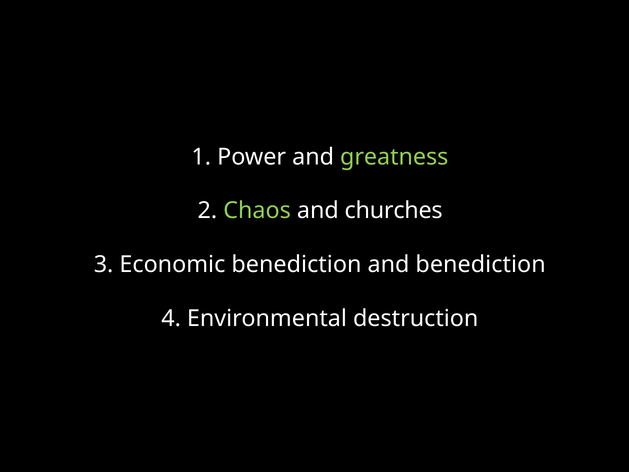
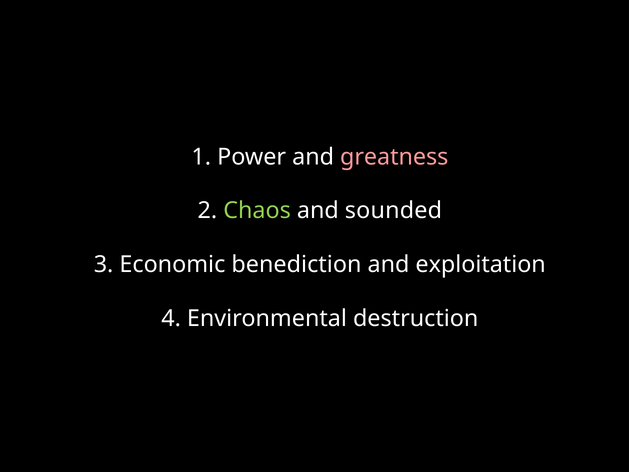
greatness colour: light green -> pink
churches: churches -> sounded
and benediction: benediction -> exploitation
